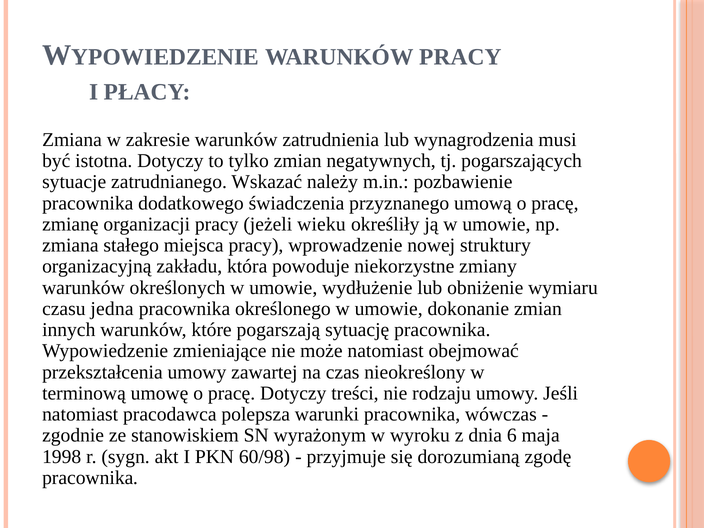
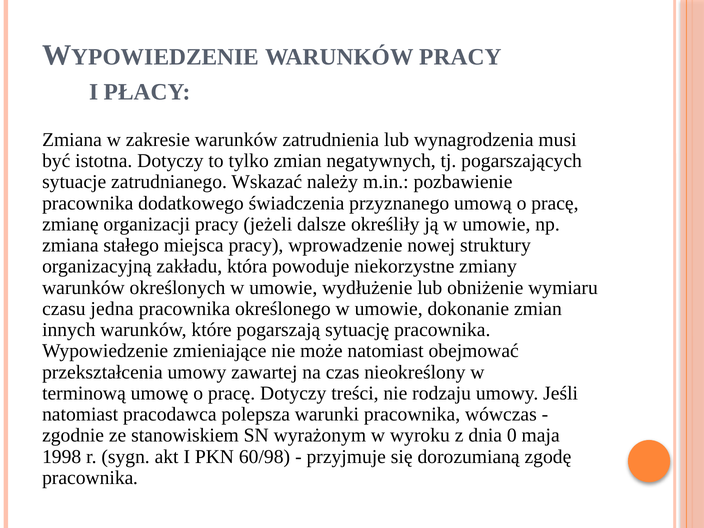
wieku: wieku -> dalsze
6: 6 -> 0
